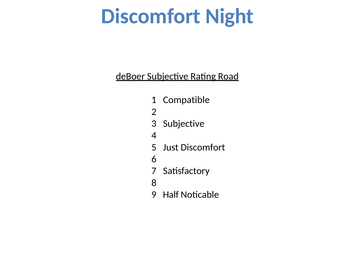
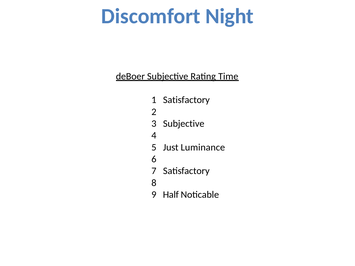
Road: Road -> Time
1 Compatible: Compatible -> Satisfactory
Just Discomfort: Discomfort -> Luminance
